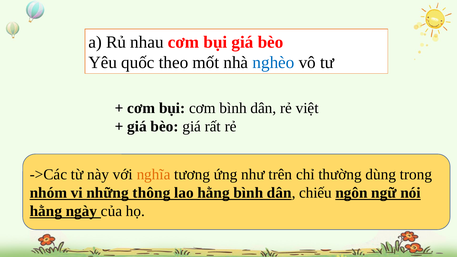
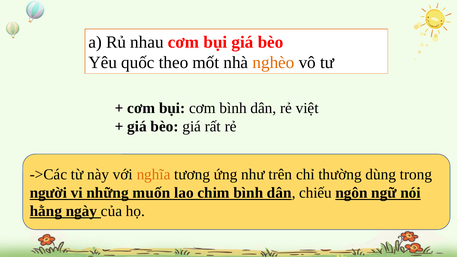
nghèo colour: blue -> orange
nhóm: nhóm -> người
thông: thông -> muốn
lao hằng: hằng -> chim
